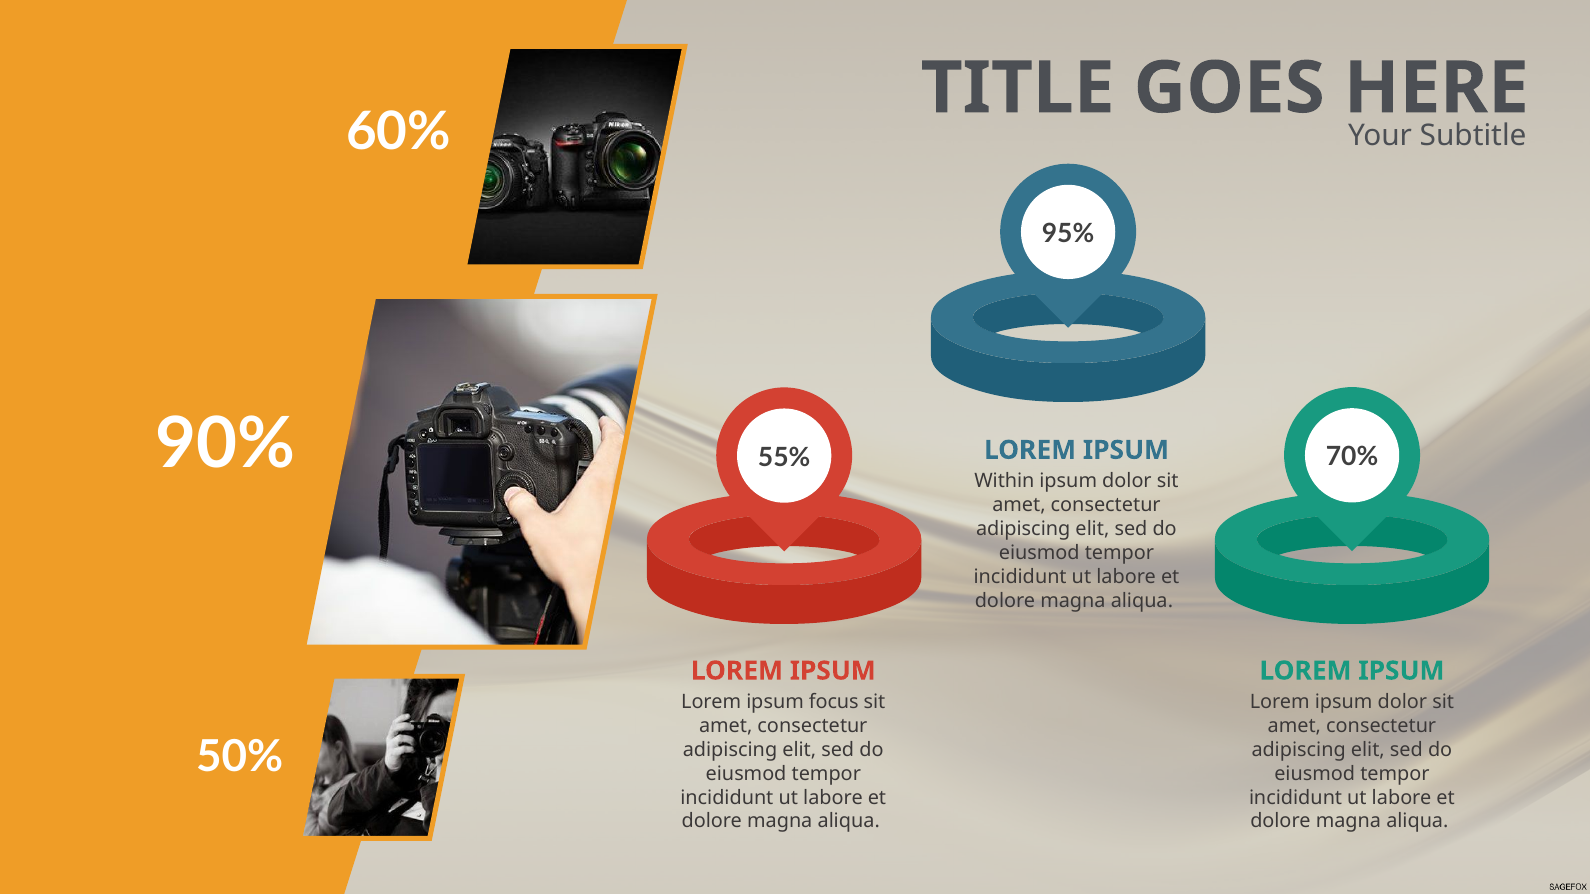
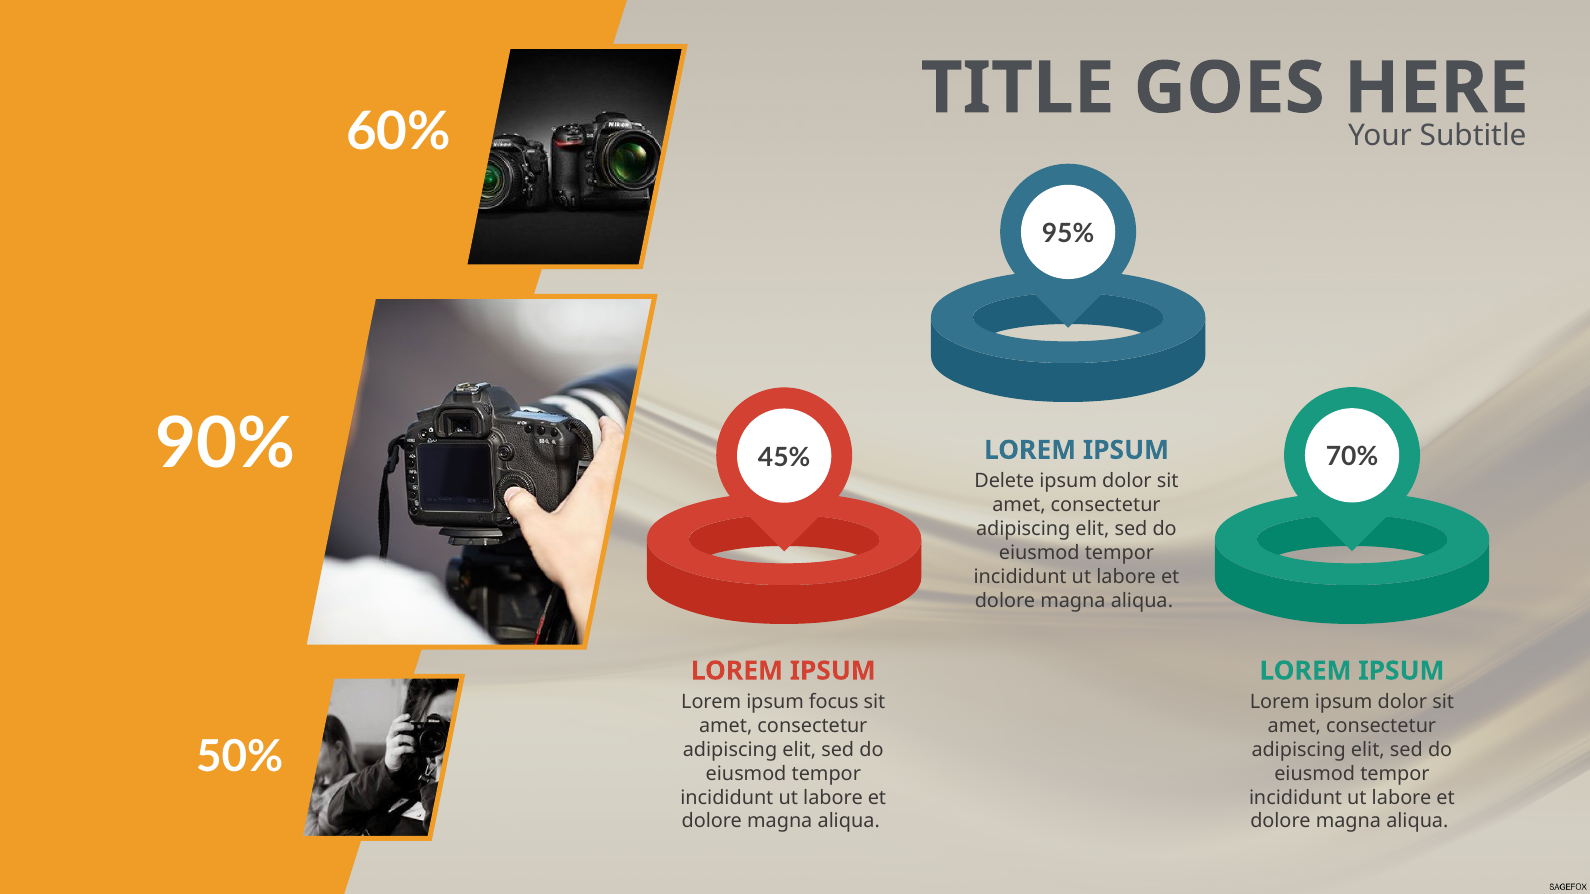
55%: 55% -> 45%
Within: Within -> Delete
